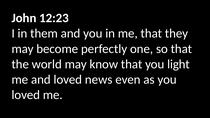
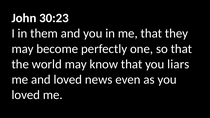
12:23: 12:23 -> 30:23
light: light -> liars
